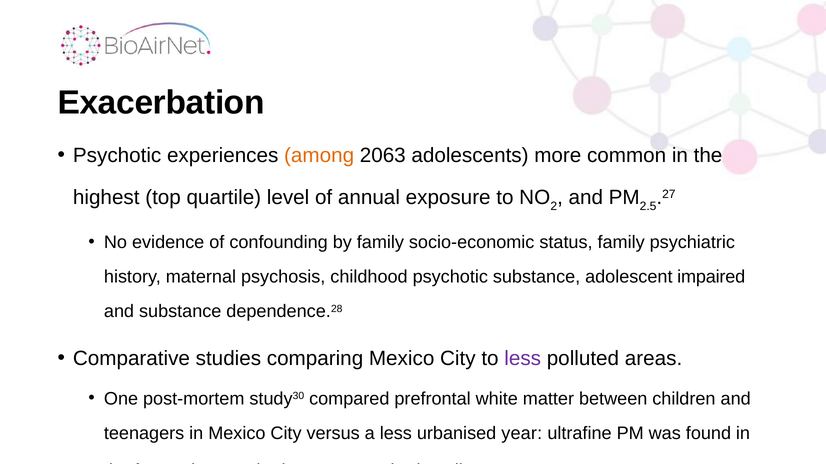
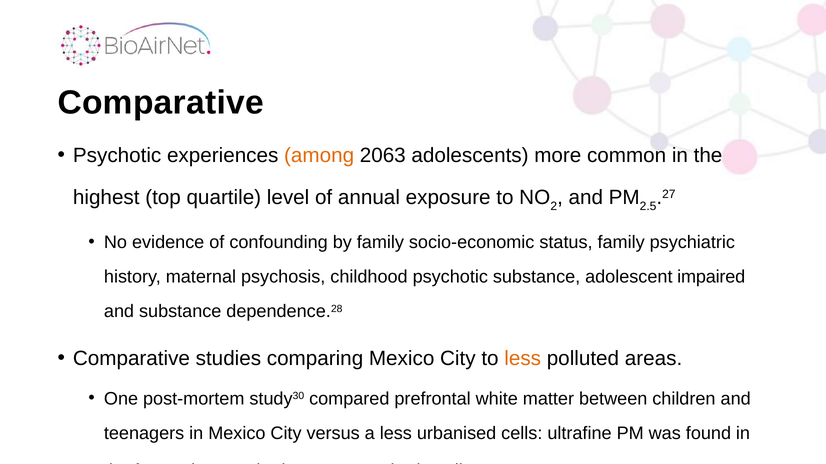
Exacerbation at (161, 103): Exacerbation -> Comparative
less at (523, 359) colour: purple -> orange
urbanised year: year -> cells
